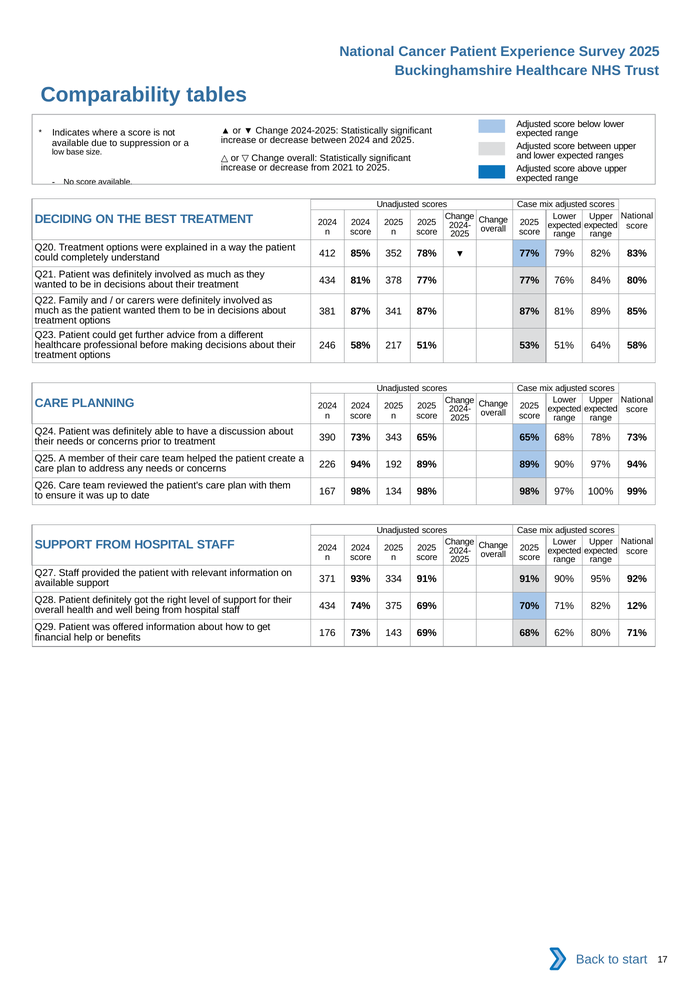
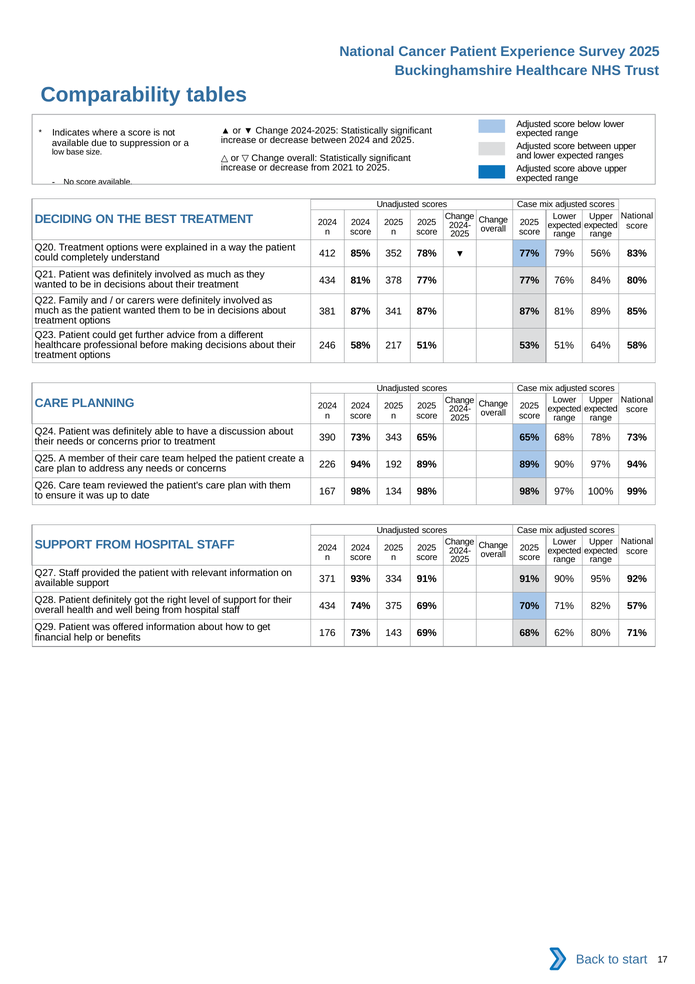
79% 82%: 82% -> 56%
12%: 12% -> 57%
